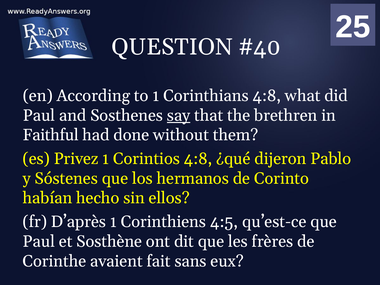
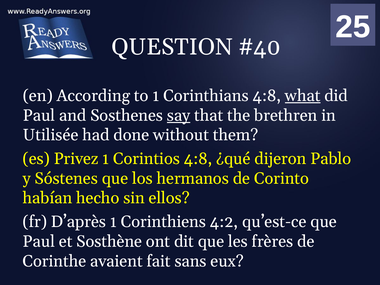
what underline: none -> present
Faithful: Faithful -> Utilisée
4:5: 4:5 -> 4:2
